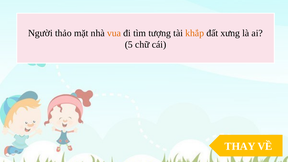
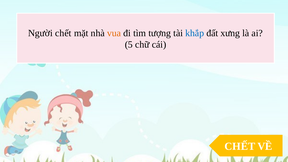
Người thảo: thảo -> chết
khắp colour: orange -> blue
THAY at (240, 146): THAY -> CHẾT
